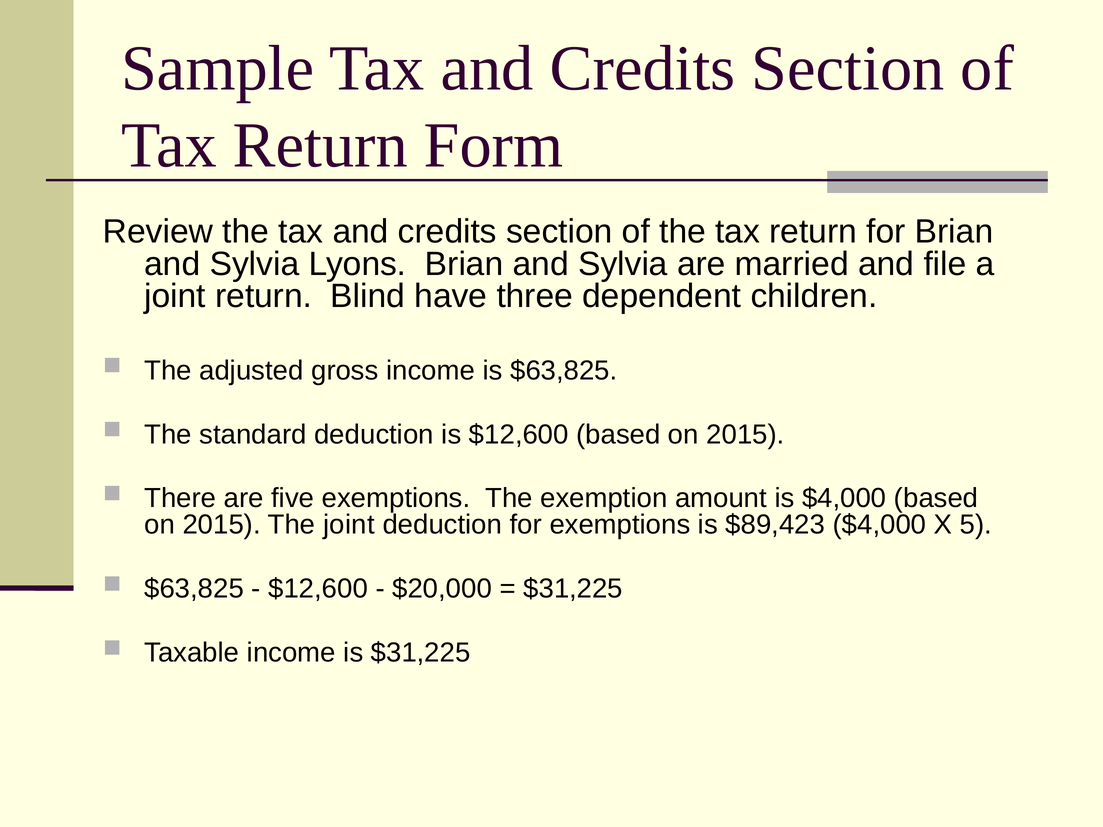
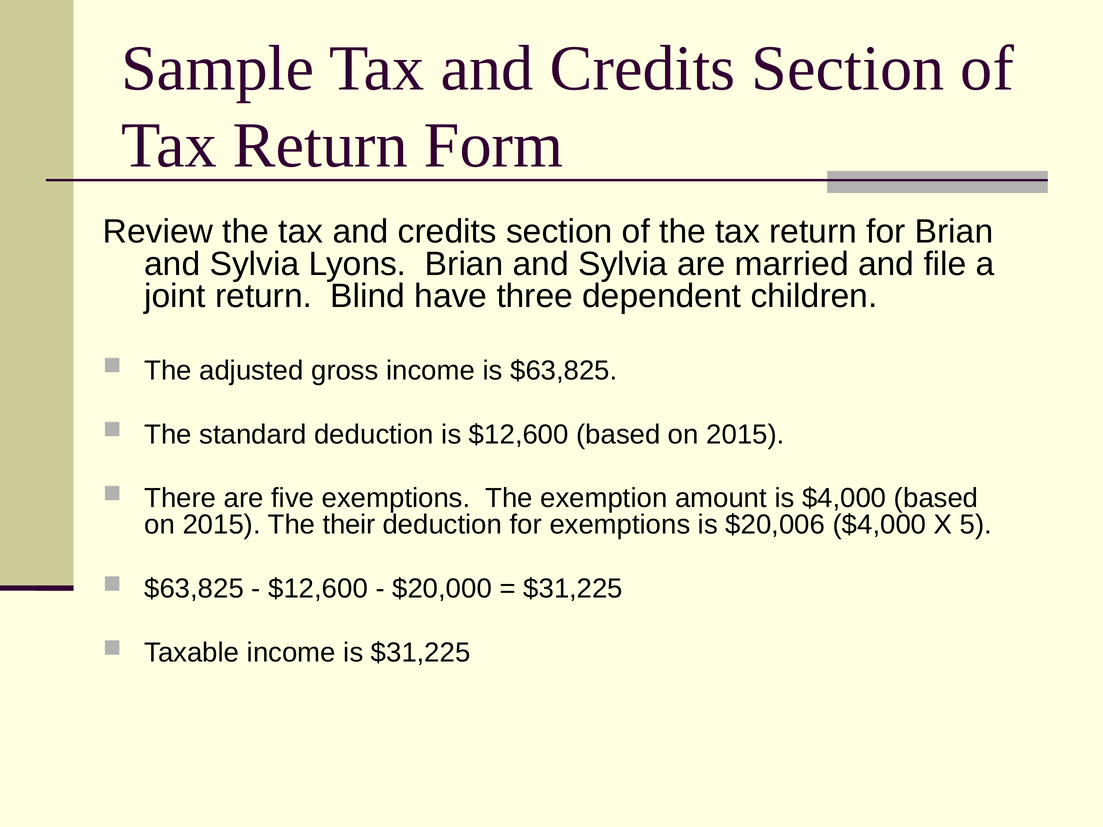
The joint: joint -> their
$89,423: $89,423 -> $20,006
